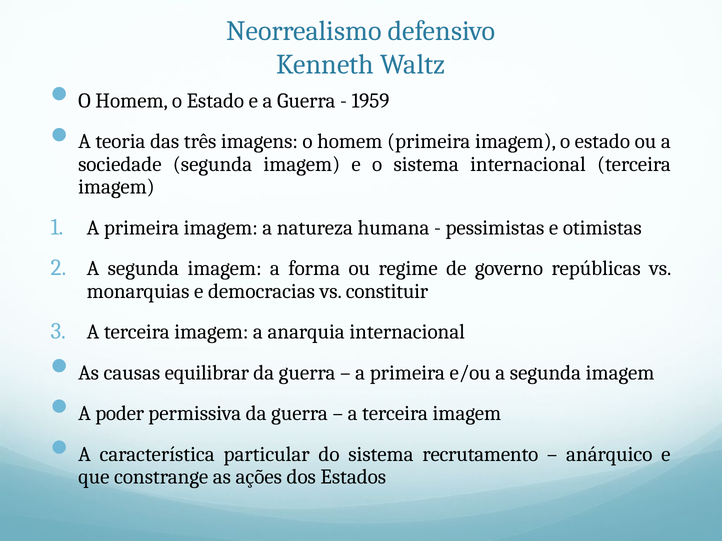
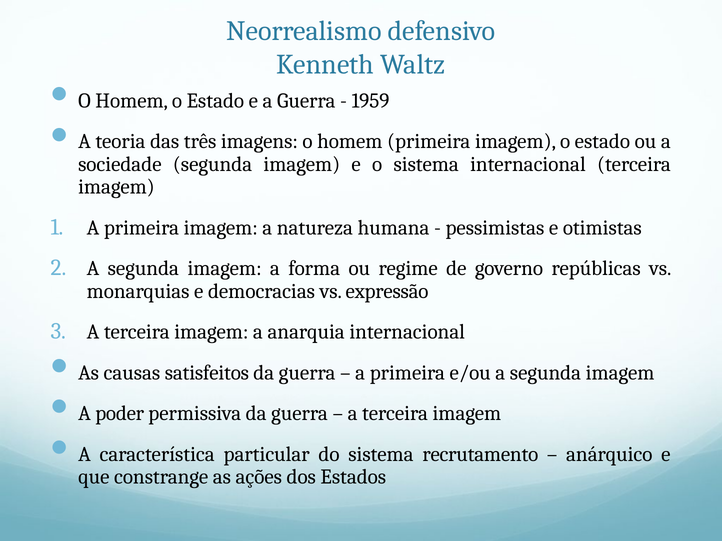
constituir: constituir -> expressão
equilibrar: equilibrar -> satisfeitos
